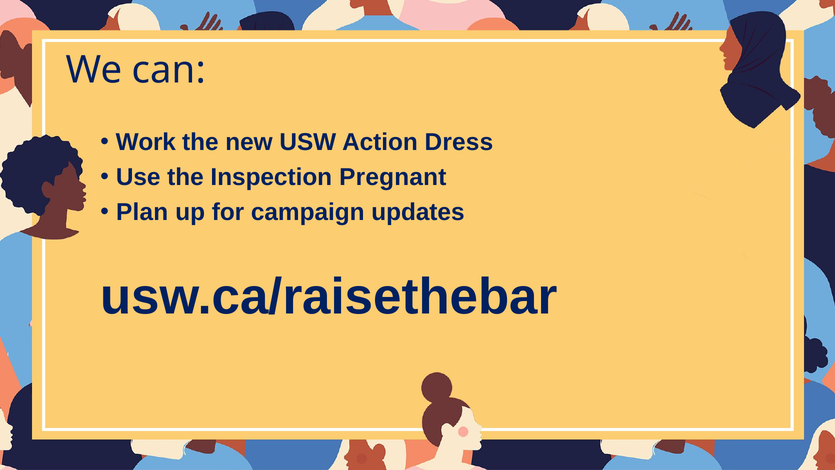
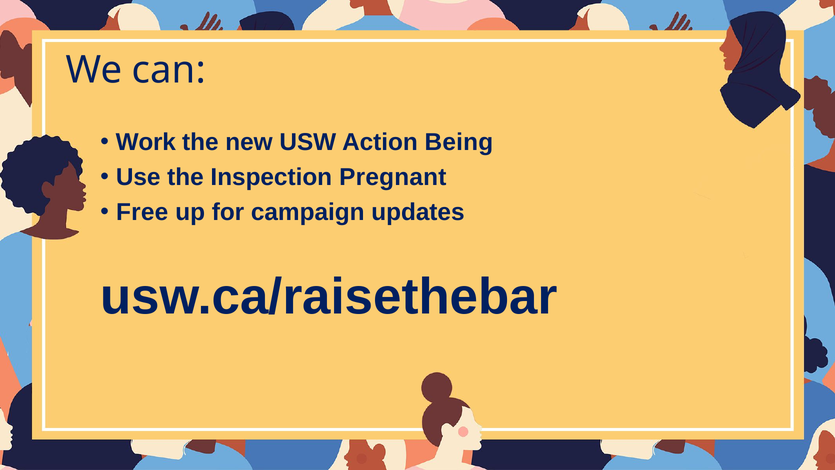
Dress: Dress -> Being
Plan: Plan -> Free
